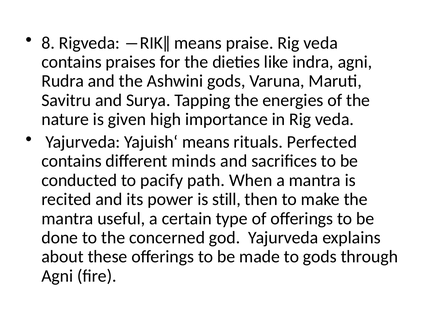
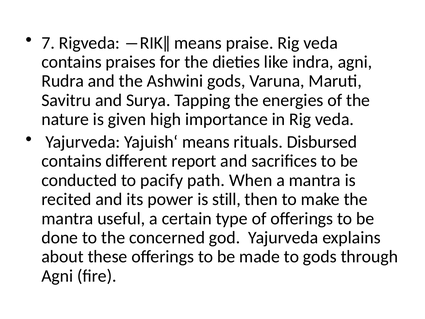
8: 8 -> 7
Perfected: Perfected -> Disbursed
minds: minds -> report
